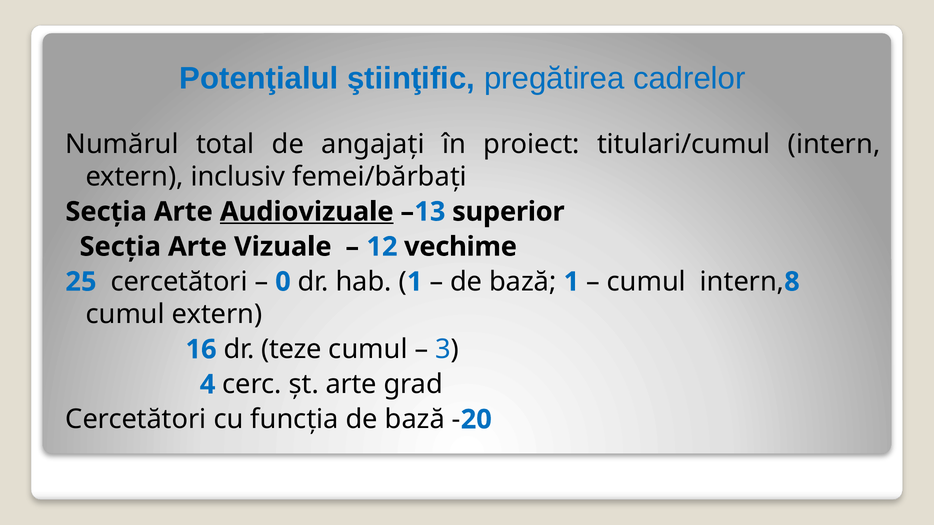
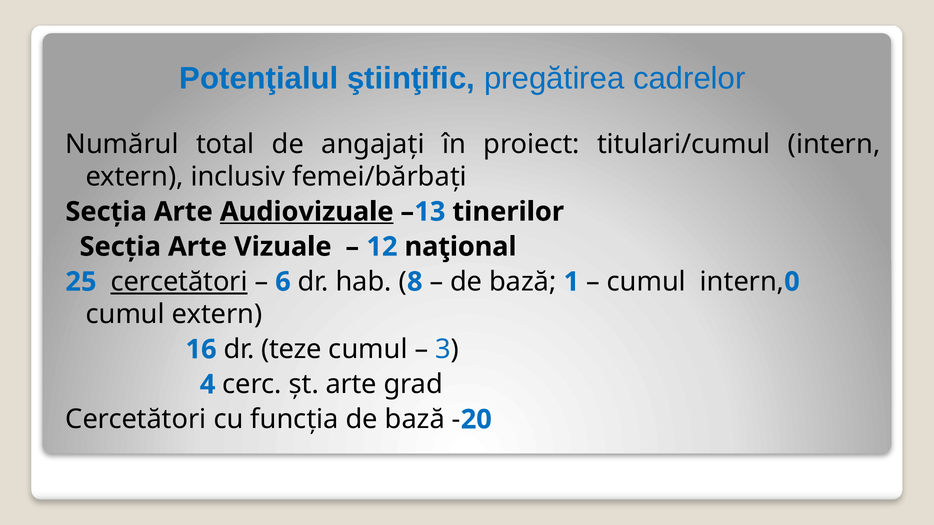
superior: superior -> tinerilor
vechime: vechime -> naţional
cercetători at (179, 282) underline: none -> present
0: 0 -> 6
1 at (415, 282): 1 -> 8
8: 8 -> 0
